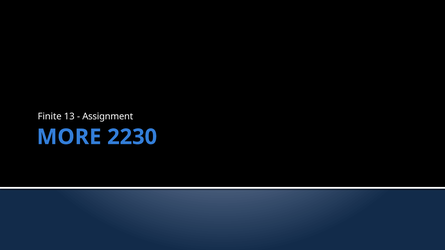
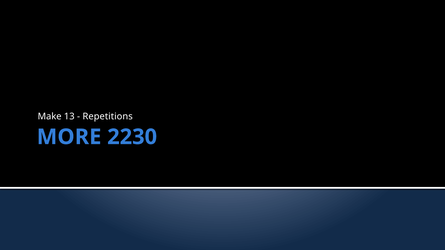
Finite: Finite -> Make
Assignment: Assignment -> Repetitions
